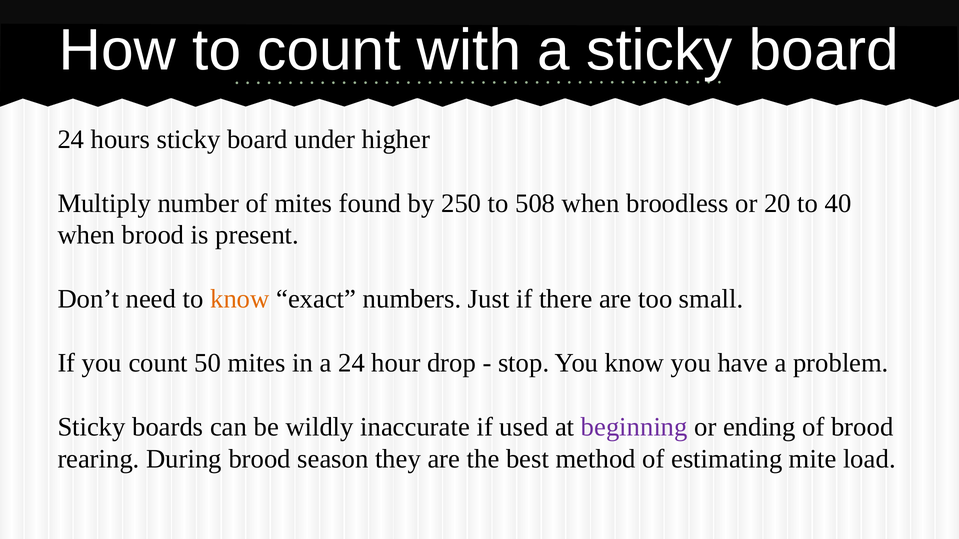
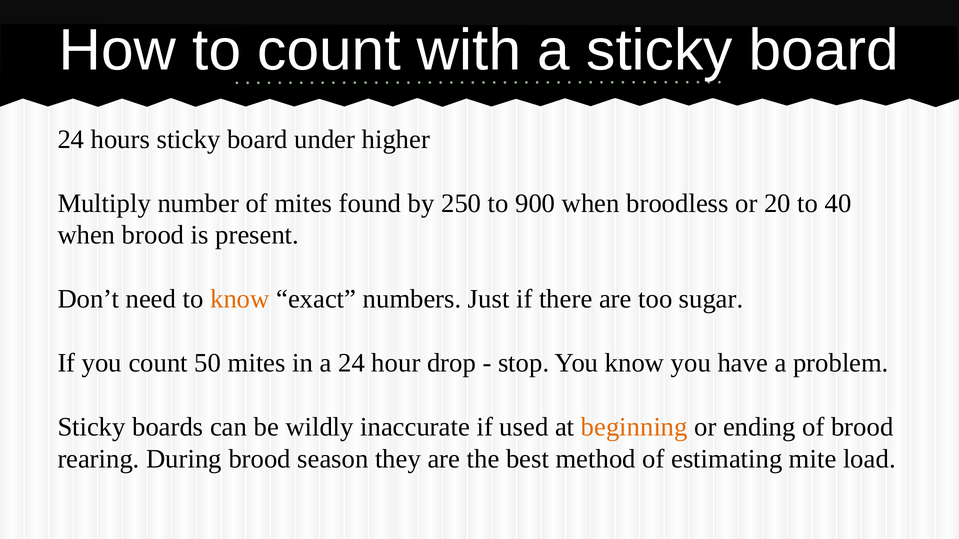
508: 508 -> 900
small: small -> sugar
beginning colour: purple -> orange
